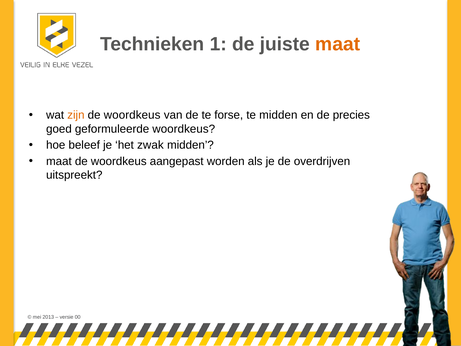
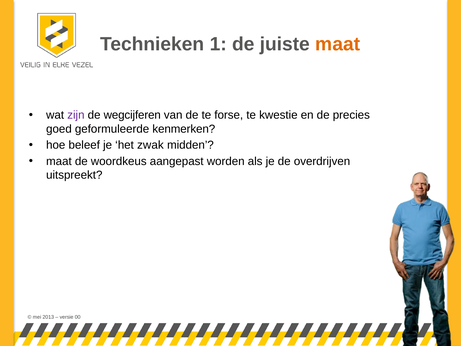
zijn colour: orange -> purple
woordkeus at (132, 115): woordkeus -> wegcijferen
te midden: midden -> kwestie
geformuleerde woordkeus: woordkeus -> kenmerken
